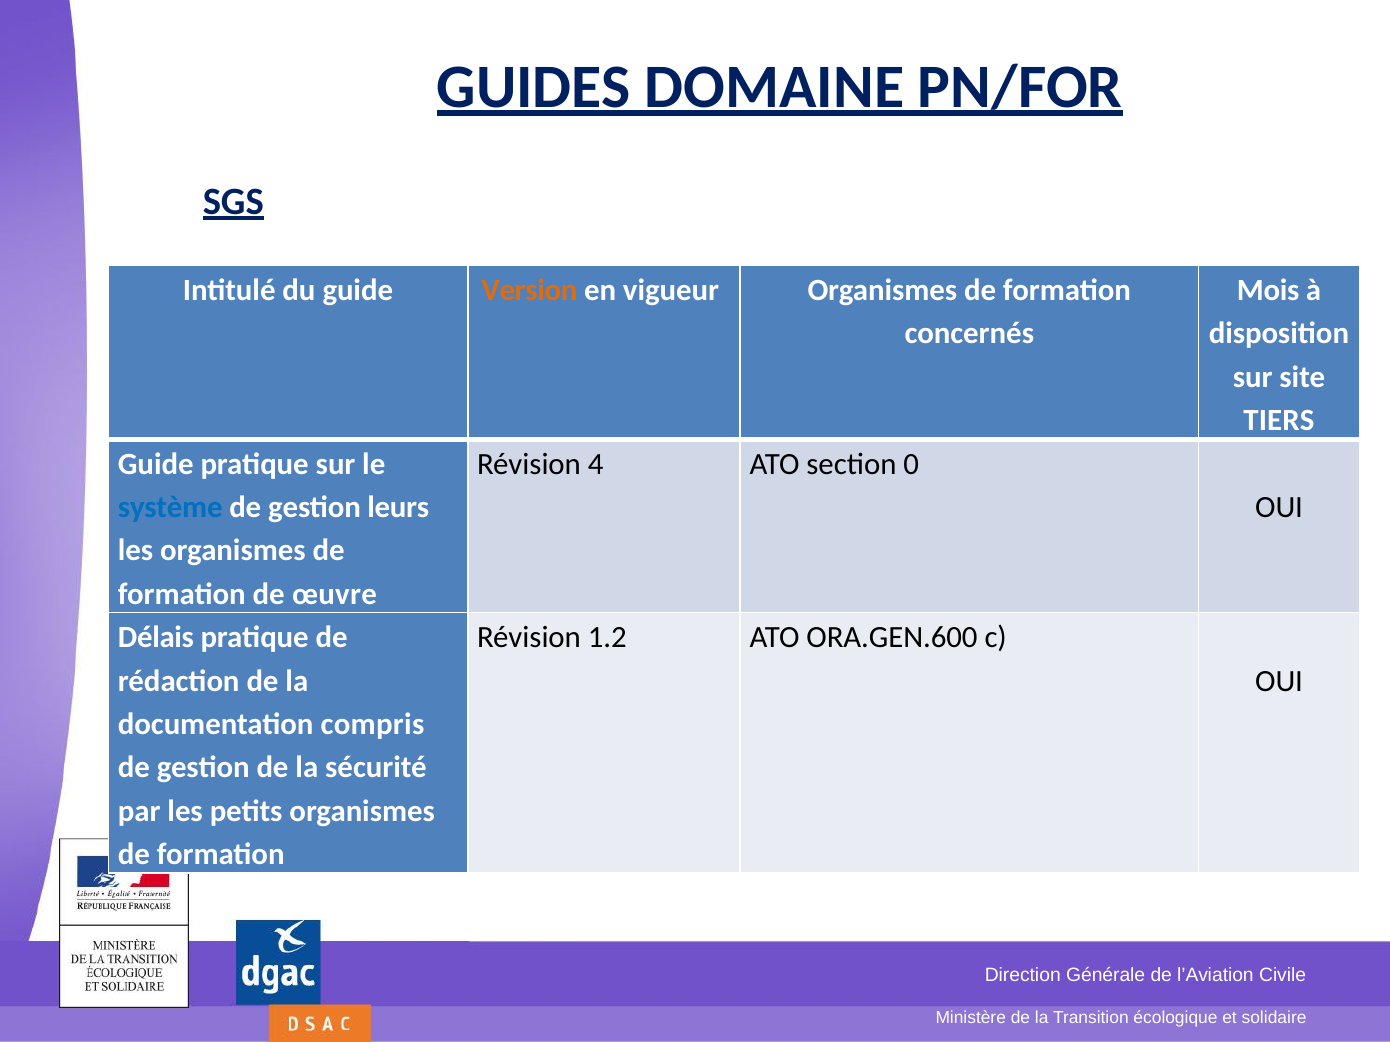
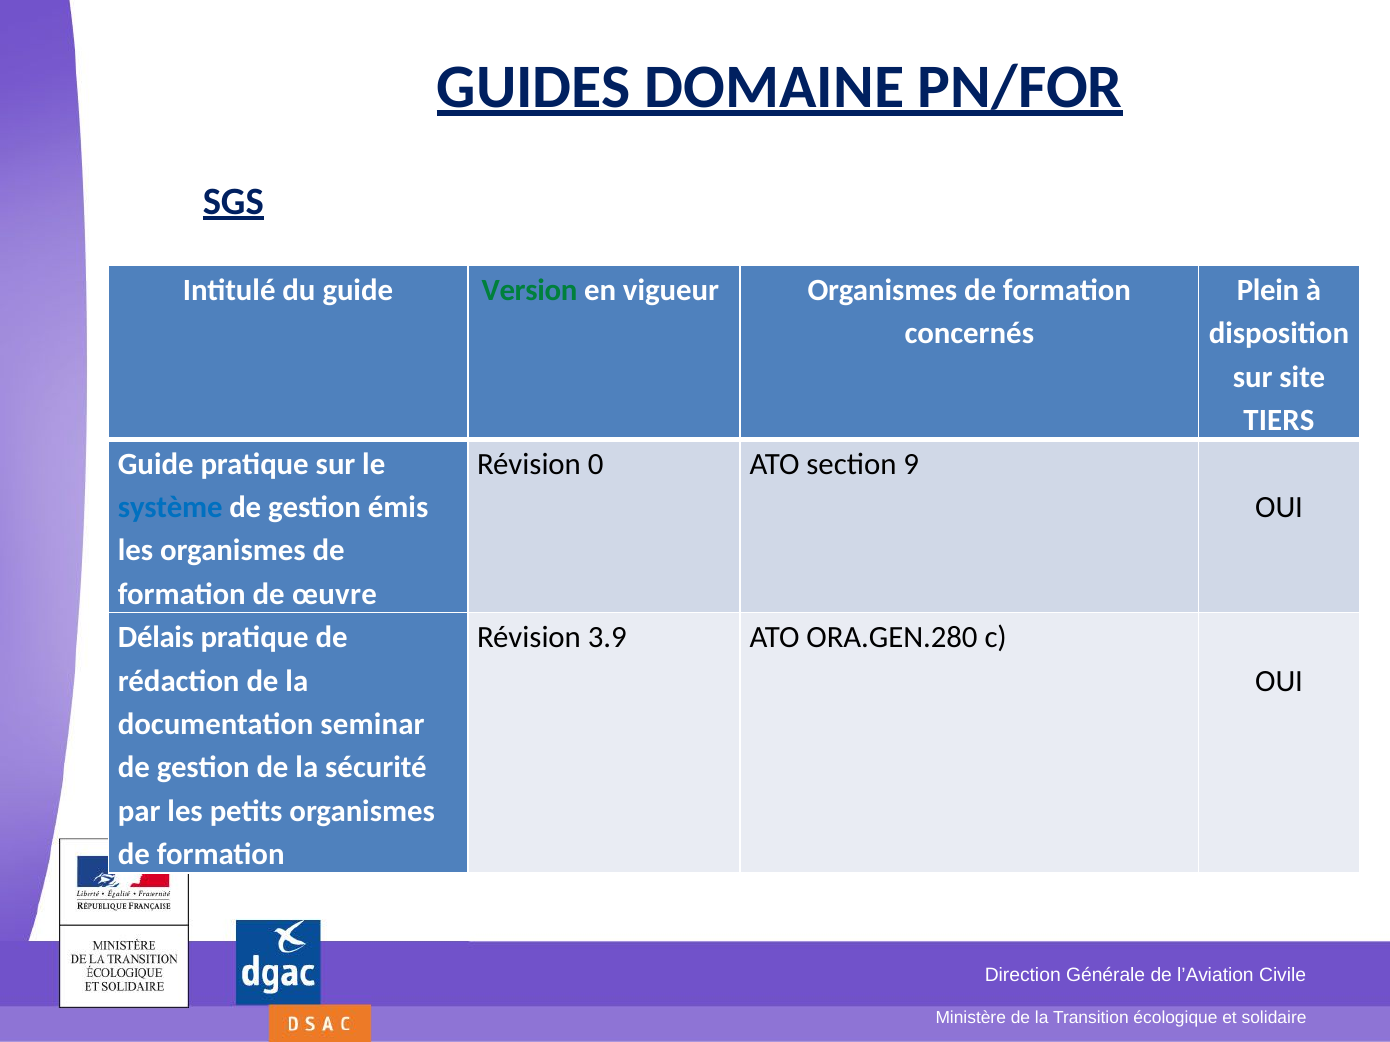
Version colour: orange -> green
Mois: Mois -> Plein
4: 4 -> 0
0: 0 -> 9
leurs: leurs -> émis
1.2: 1.2 -> 3.9
ORA.GEN.600: ORA.GEN.600 -> ORA.GEN.280
compris: compris -> seminar
